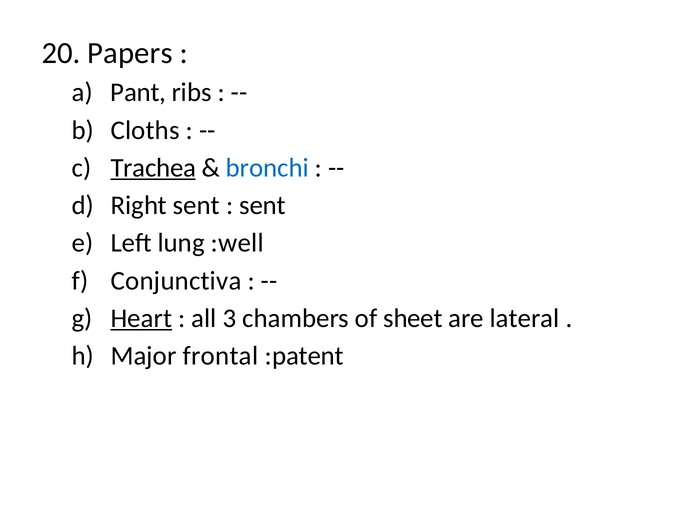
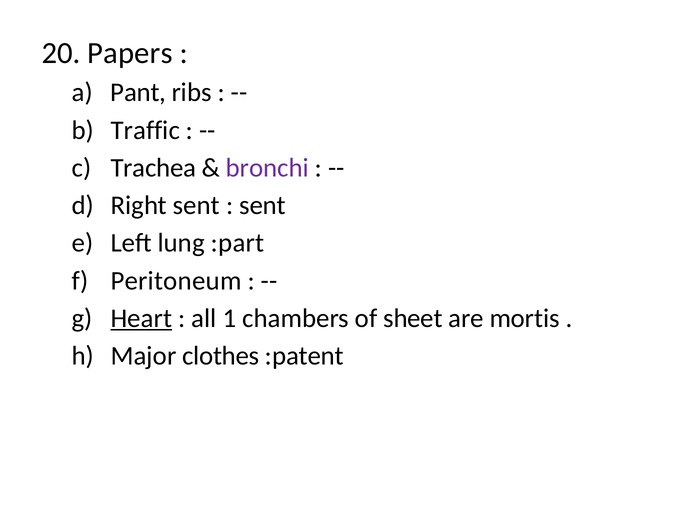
Cloths: Cloths -> Traffic
Trachea underline: present -> none
bronchi colour: blue -> purple
:well: :well -> :part
Conjunctiva: Conjunctiva -> Peritoneum
3: 3 -> 1
lateral: lateral -> mortis
frontal: frontal -> clothes
